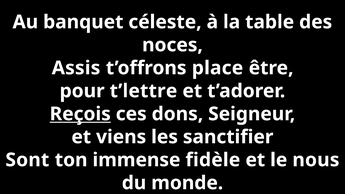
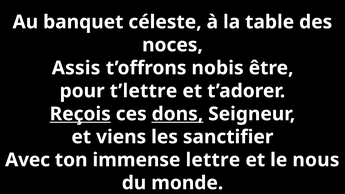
place: place -> nobis
dons underline: none -> present
Sont: Sont -> Avec
fidèle: fidèle -> lettre
